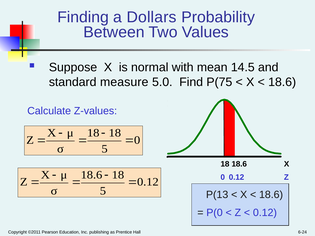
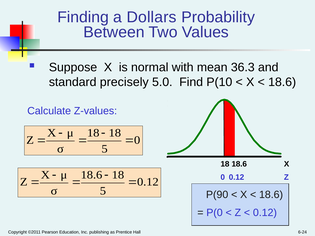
14.5: 14.5 -> 36.3
measure: measure -> precisely
P(75: P(75 -> P(10
P(13: P(13 -> P(90
